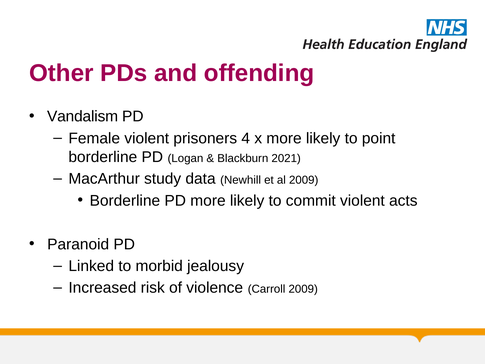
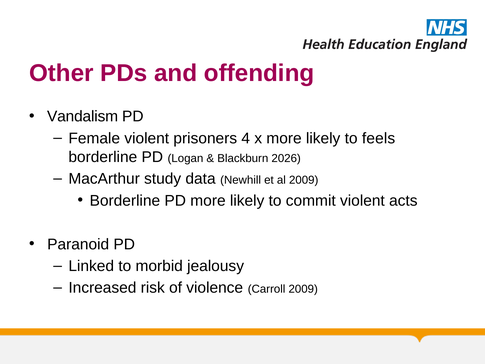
point: point -> feels
2021: 2021 -> 2026
